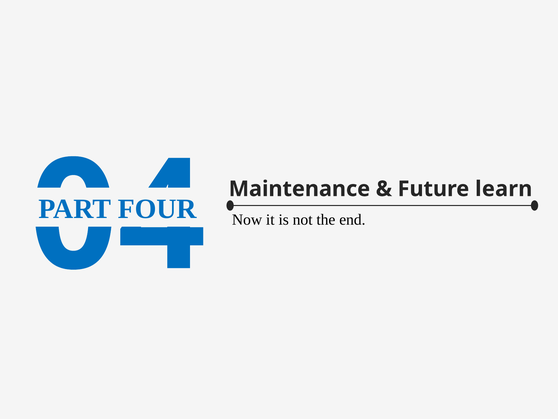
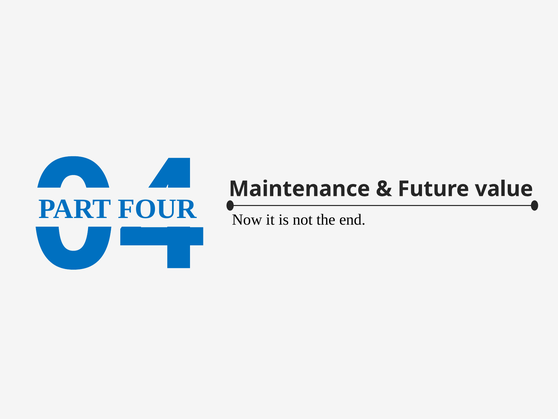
learn: learn -> value
